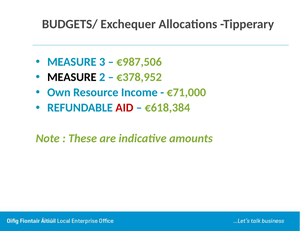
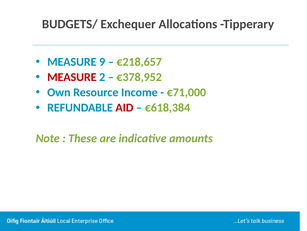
3: 3 -> 9
€987,506: €987,506 -> €218,657
MEASURE at (72, 77) colour: black -> red
